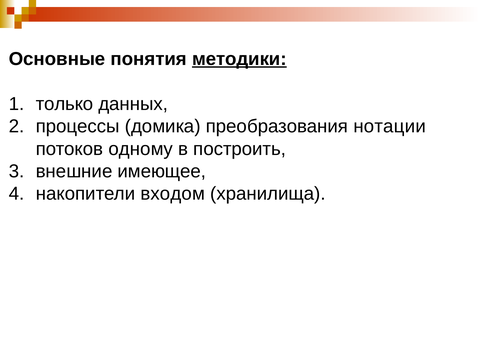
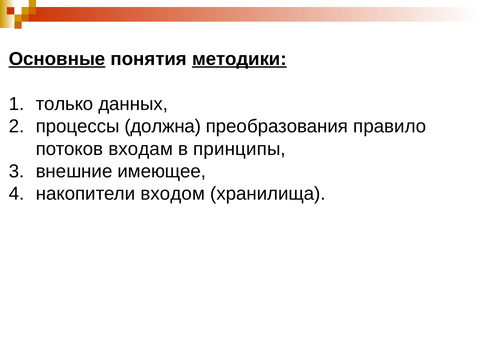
Основные underline: none -> present
домика: домика -> должна
нотации: нотации -> правило
одному: одному -> входам
построить: построить -> принципы
